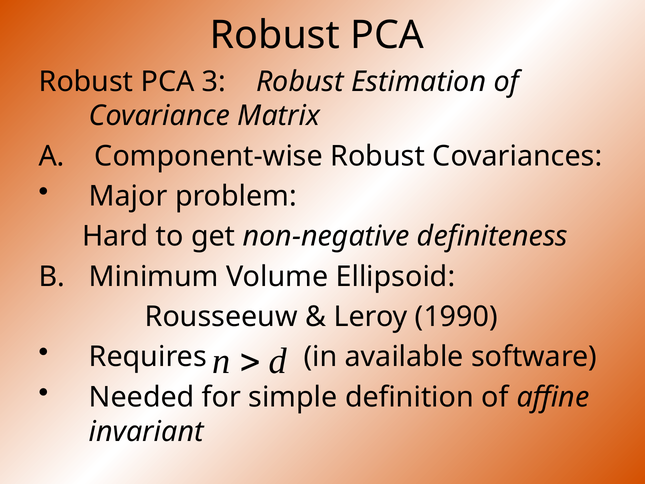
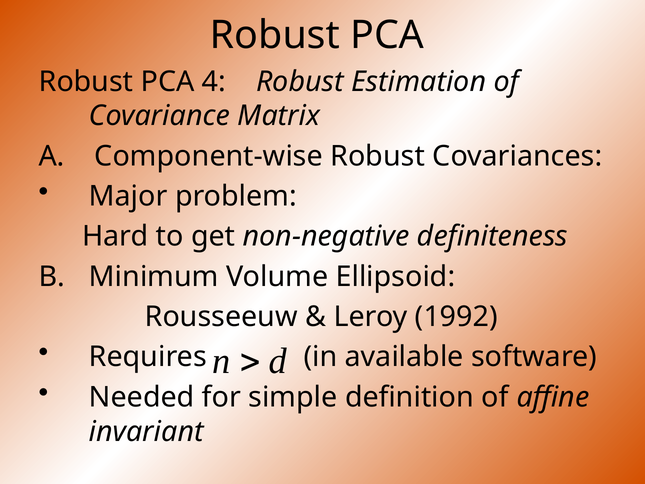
3: 3 -> 4
1990: 1990 -> 1992
